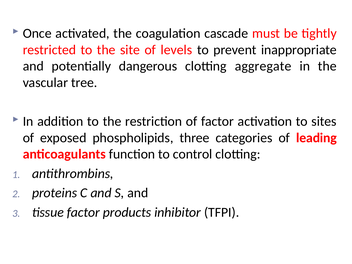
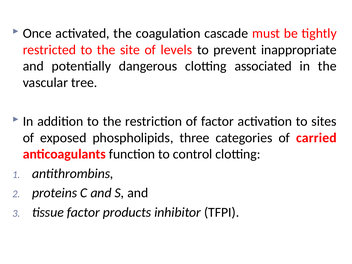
aggregate: aggregate -> associated
leading: leading -> carried
